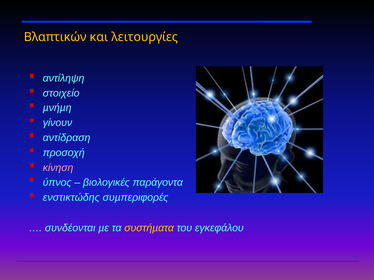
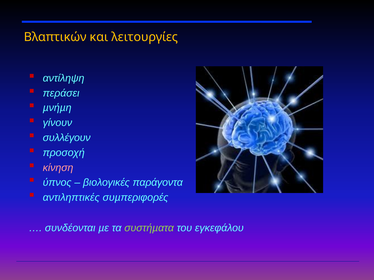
στοιχείο: στοιχείο -> περάσει
αντίδραση: αντίδραση -> συλλέγουν
ενστικτώδης: ενστικτώδης -> αντιληπτικές
συστήµατα colour: yellow -> light green
